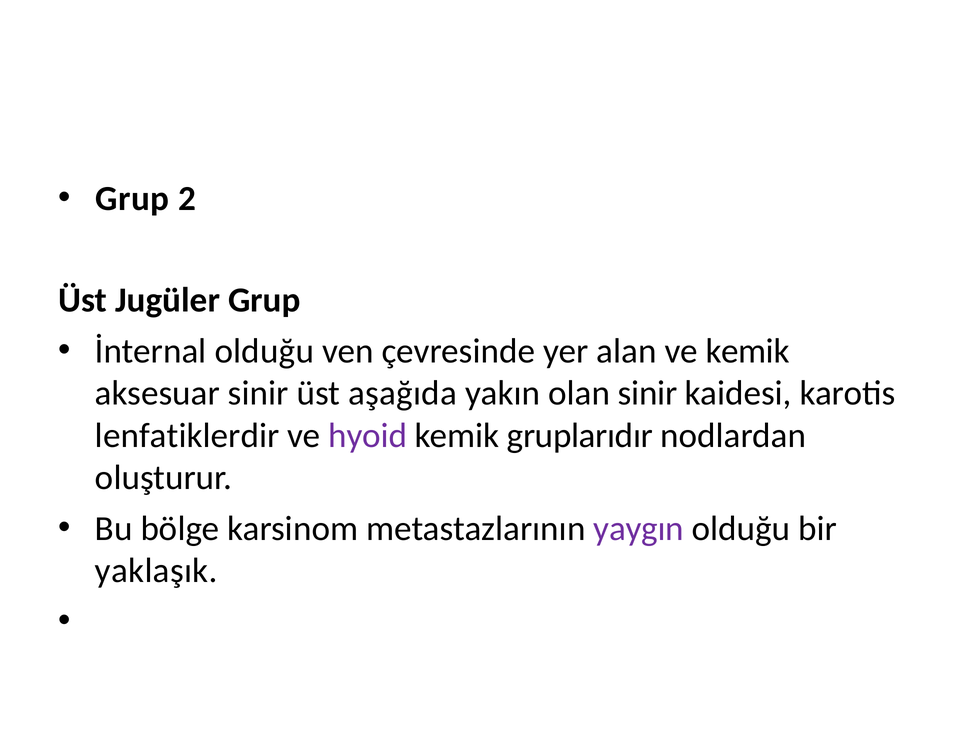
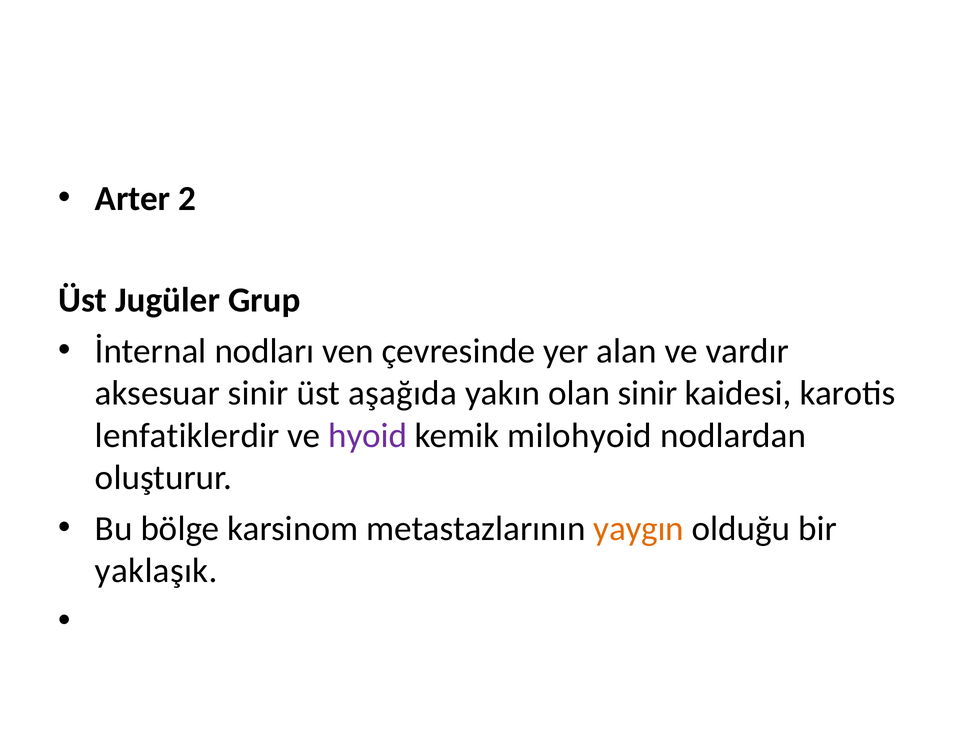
Grup at (132, 199): Grup -> Arter
İnternal olduğu: olduğu -> nodları
ve kemik: kemik -> vardır
gruplarıdır: gruplarıdır -> milohyoid
yaygın colour: purple -> orange
